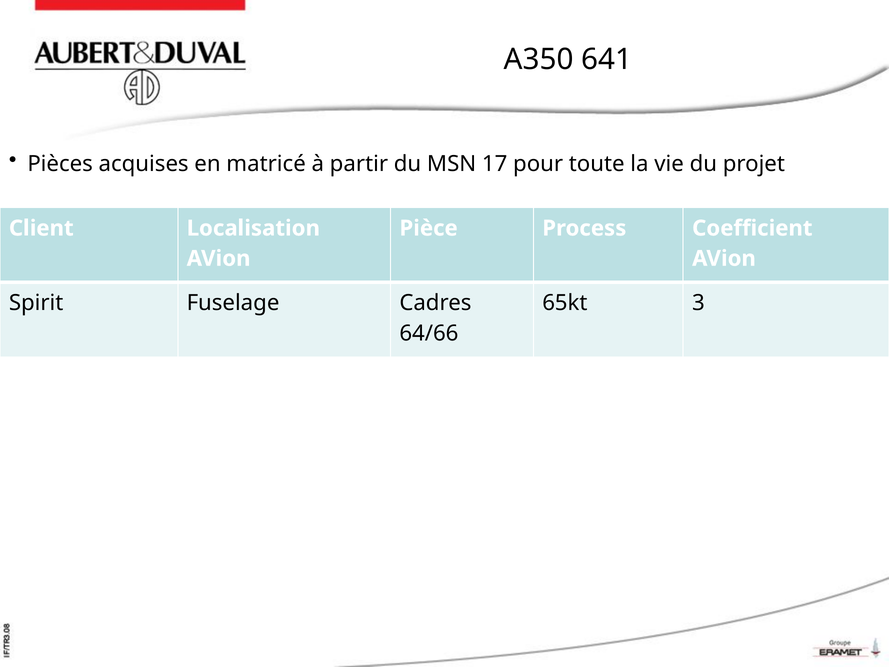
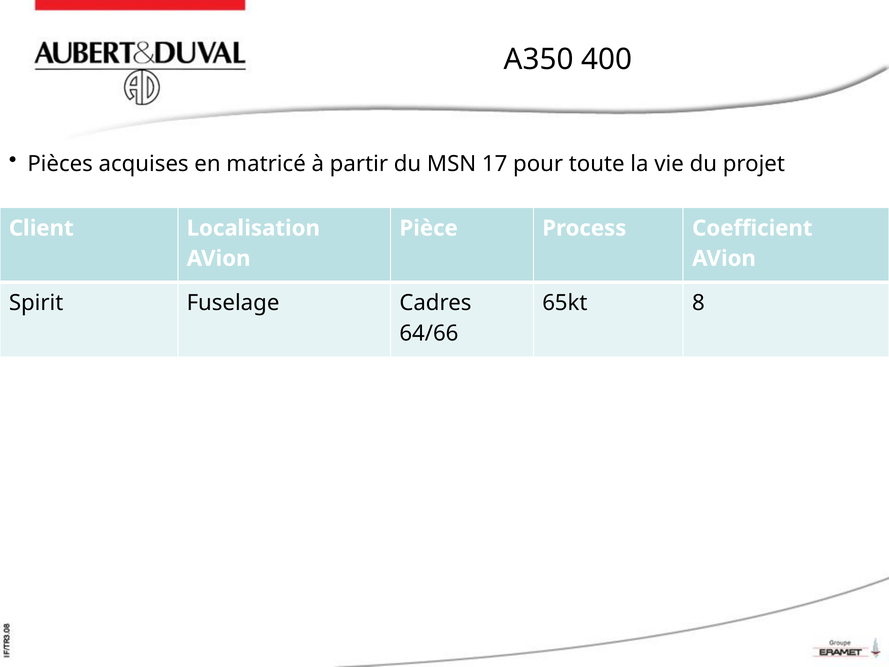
641: 641 -> 400
3: 3 -> 8
